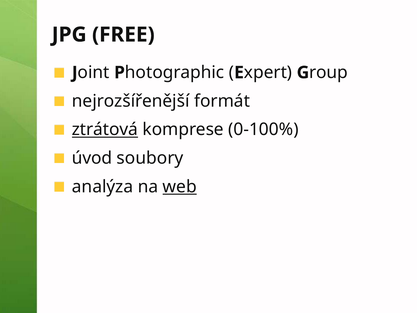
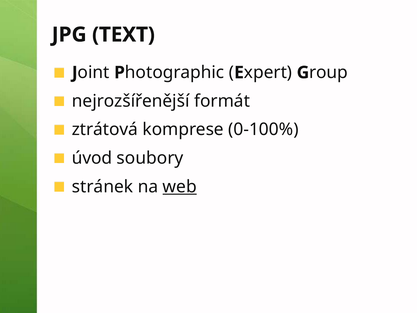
FREE: FREE -> TEXT
ztrátová underline: present -> none
analýza: analýza -> stránek
